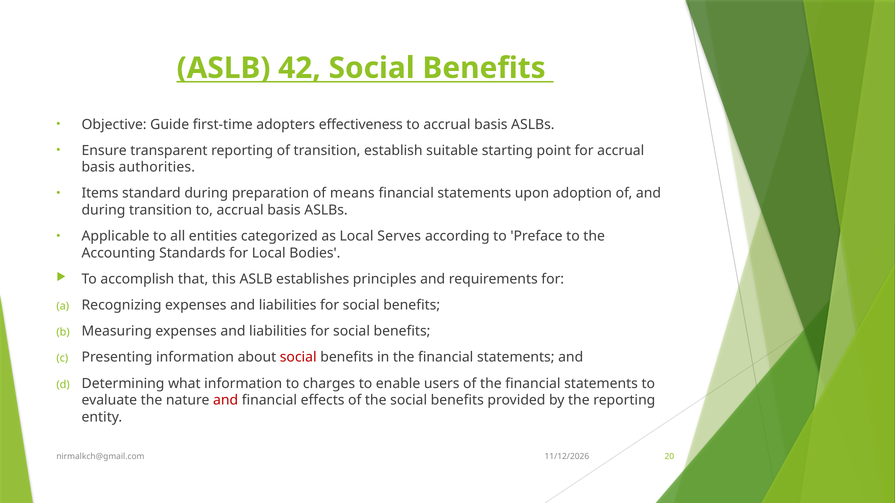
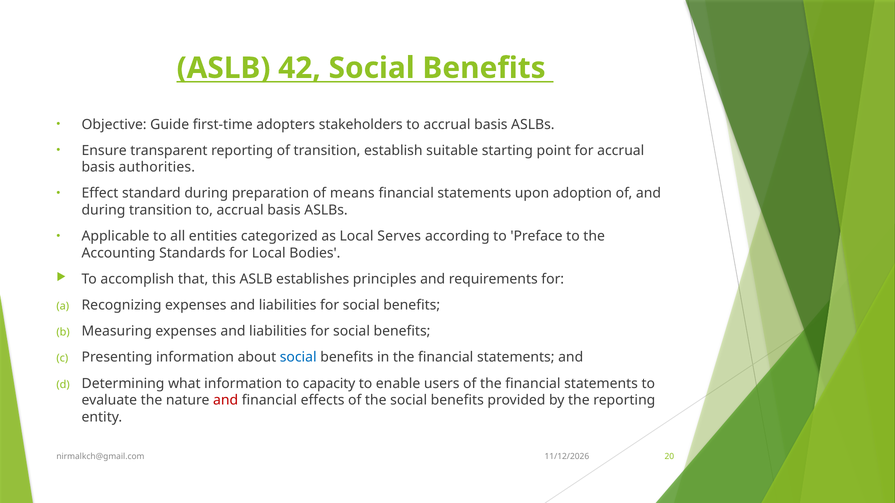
effectiveness: effectiveness -> stakeholders
Items: Items -> Effect
social at (298, 358) colour: red -> blue
charges: charges -> capacity
